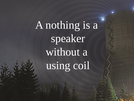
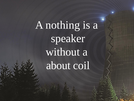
using: using -> about
